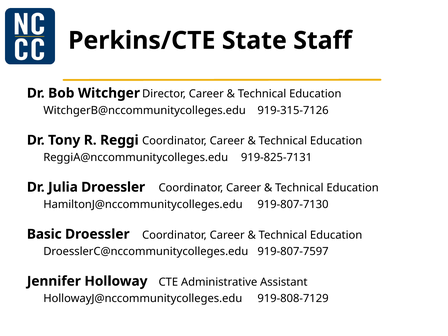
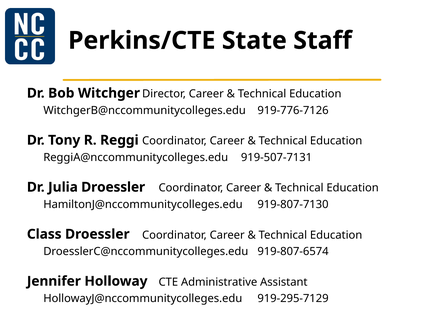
919-315-7126: 919-315-7126 -> 919-776-7126
919-825-7131: 919-825-7131 -> 919-507-7131
Basic: Basic -> Class
919-807-7597: 919-807-7597 -> 919-807-6574
919-808-7129: 919-808-7129 -> 919-295-7129
